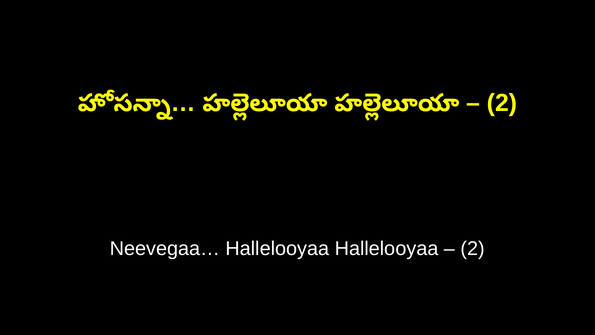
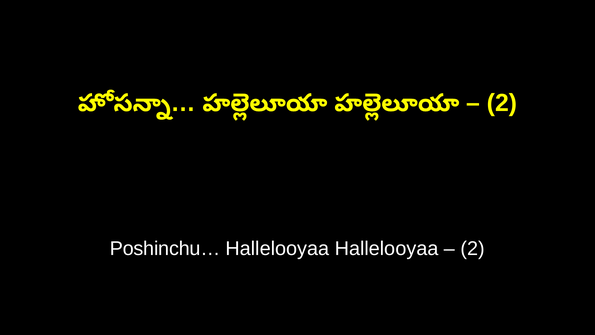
Neevegaa…: Neevegaa… -> Poshinchu…
